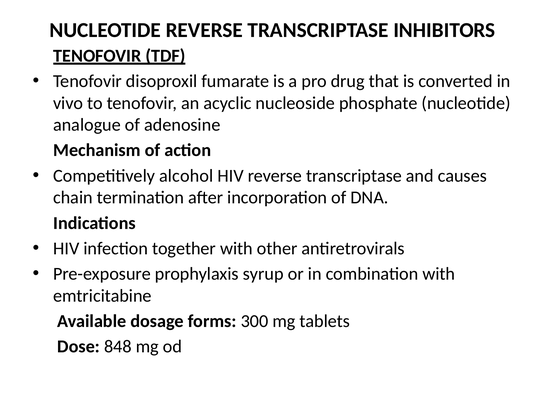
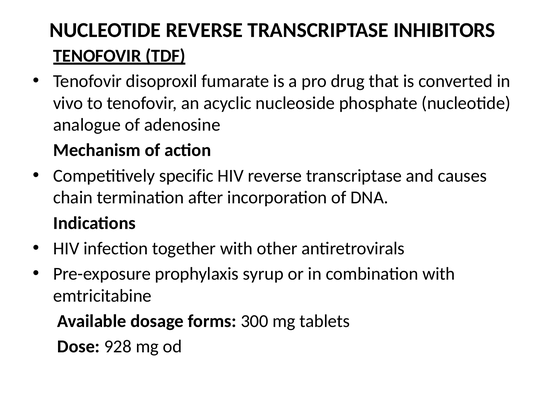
alcohol: alcohol -> specific
848: 848 -> 928
